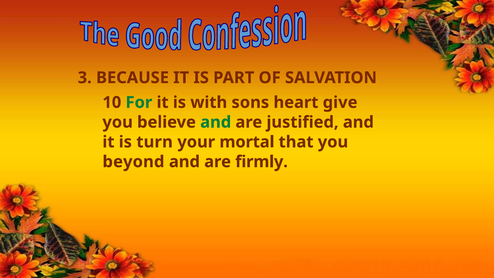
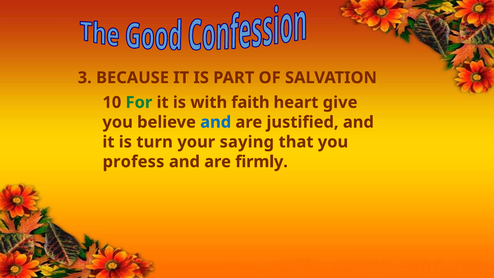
sons: sons -> faith
and at (216, 122) colour: green -> blue
mortal: mortal -> saying
beyond: beyond -> profess
